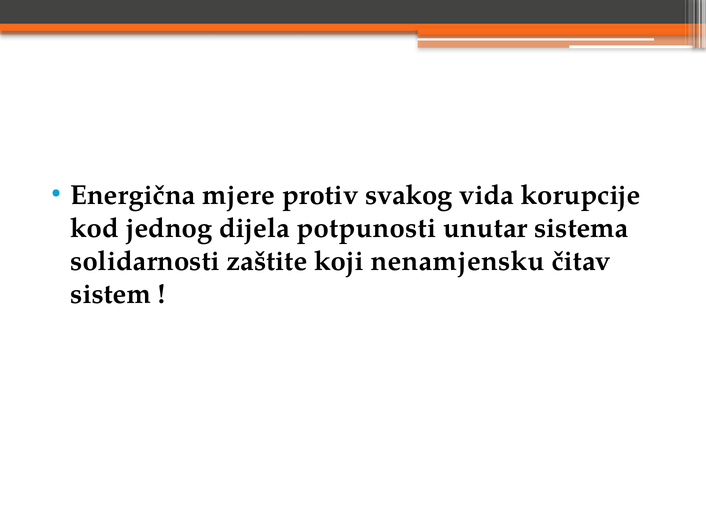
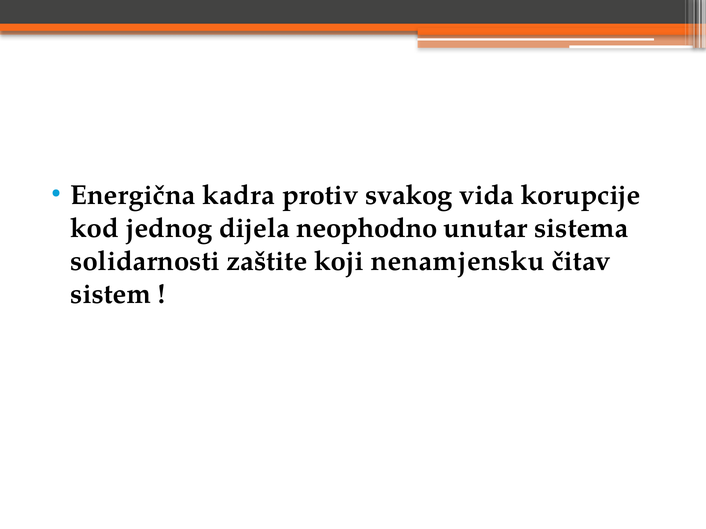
mjere: mjere -> kadra
potpunosti: potpunosti -> neophodno
